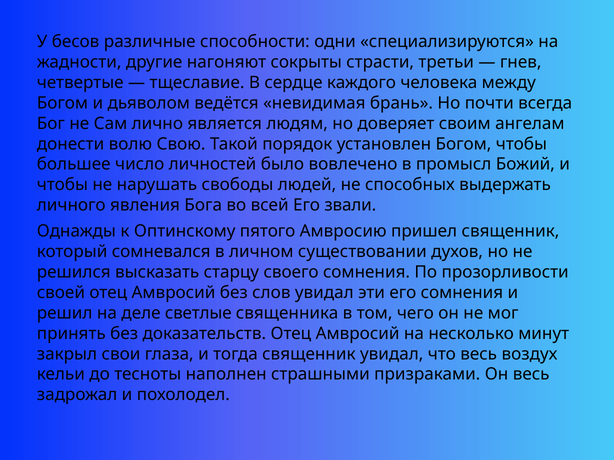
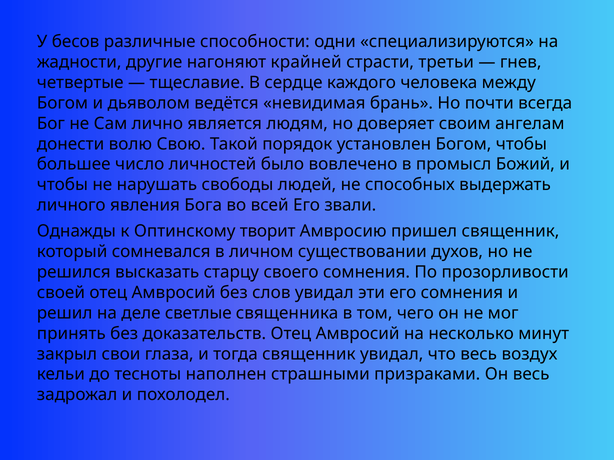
сокрыты: сокрыты -> крайней
пятого: пятого -> творит
